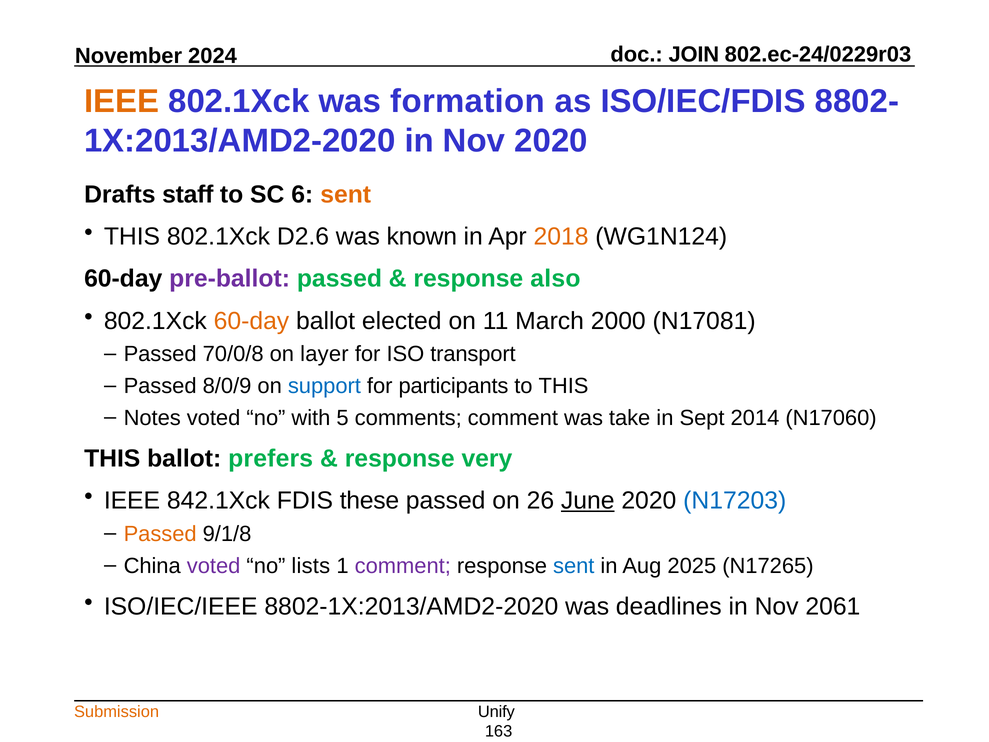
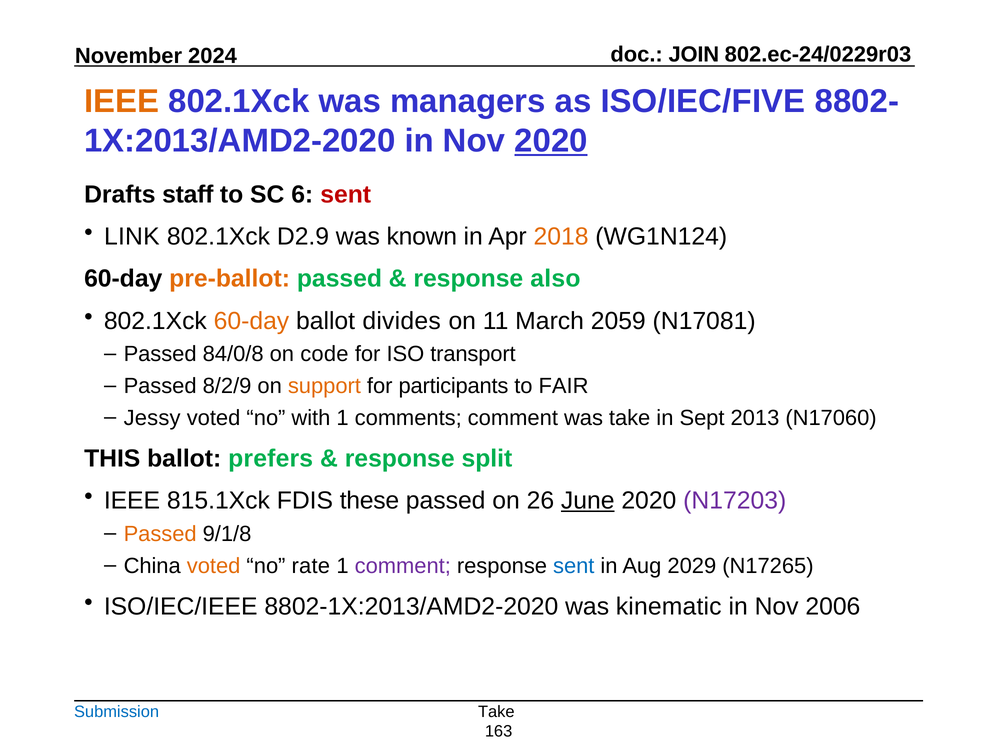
formation: formation -> managers
ISO/IEC/FDIS: ISO/IEC/FDIS -> ISO/IEC/FIVE
2020 at (551, 141) underline: none -> present
sent at (346, 195) colour: orange -> red
THIS at (132, 237): THIS -> LINK
D2.6: D2.6 -> D2.9
pre-ballot colour: purple -> orange
elected: elected -> divides
2000: 2000 -> 2059
70/0/8: 70/0/8 -> 84/0/8
layer: layer -> code
8/0/9: 8/0/9 -> 8/2/9
support colour: blue -> orange
to THIS: THIS -> FAIR
Notes: Notes -> Jessy
with 5: 5 -> 1
2014: 2014 -> 2013
very: very -> split
842.1Xck: 842.1Xck -> 815.1Xck
N17203 colour: blue -> purple
voted at (214, 566) colour: purple -> orange
lists: lists -> rate
2025: 2025 -> 2029
deadlines: deadlines -> kinematic
2061: 2061 -> 2006
Submission colour: orange -> blue
Unify at (496, 711): Unify -> Take
